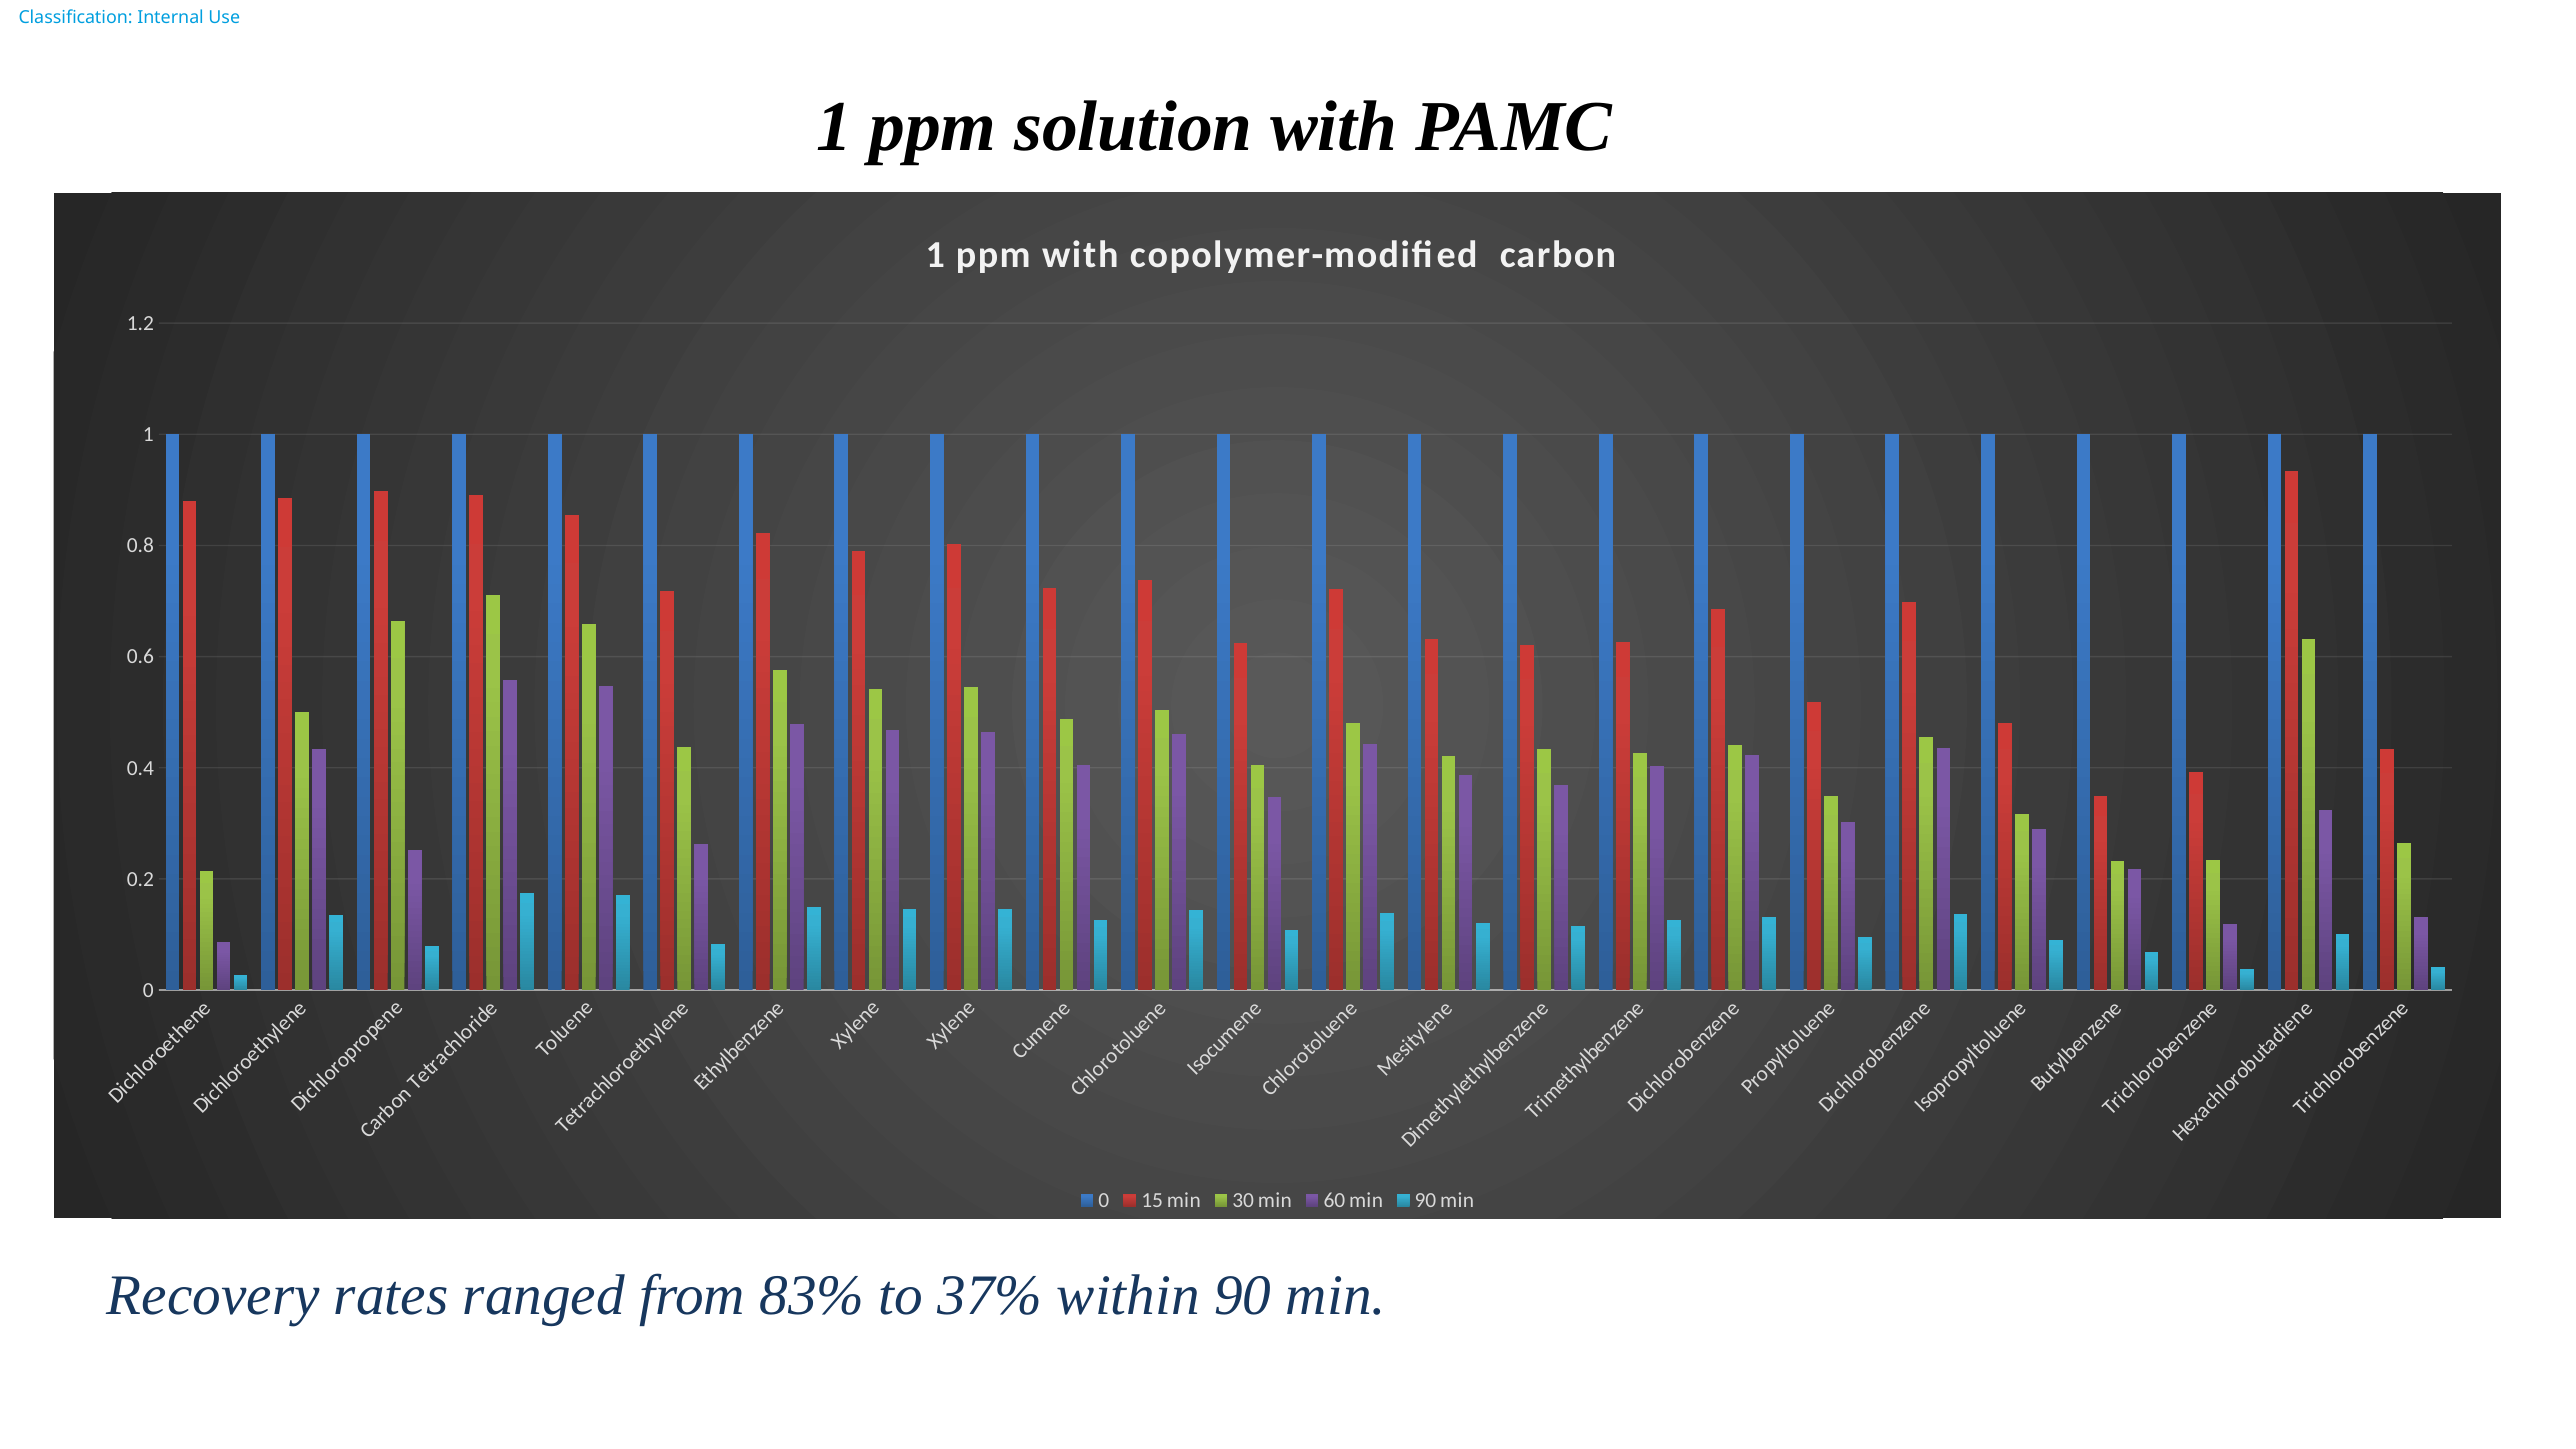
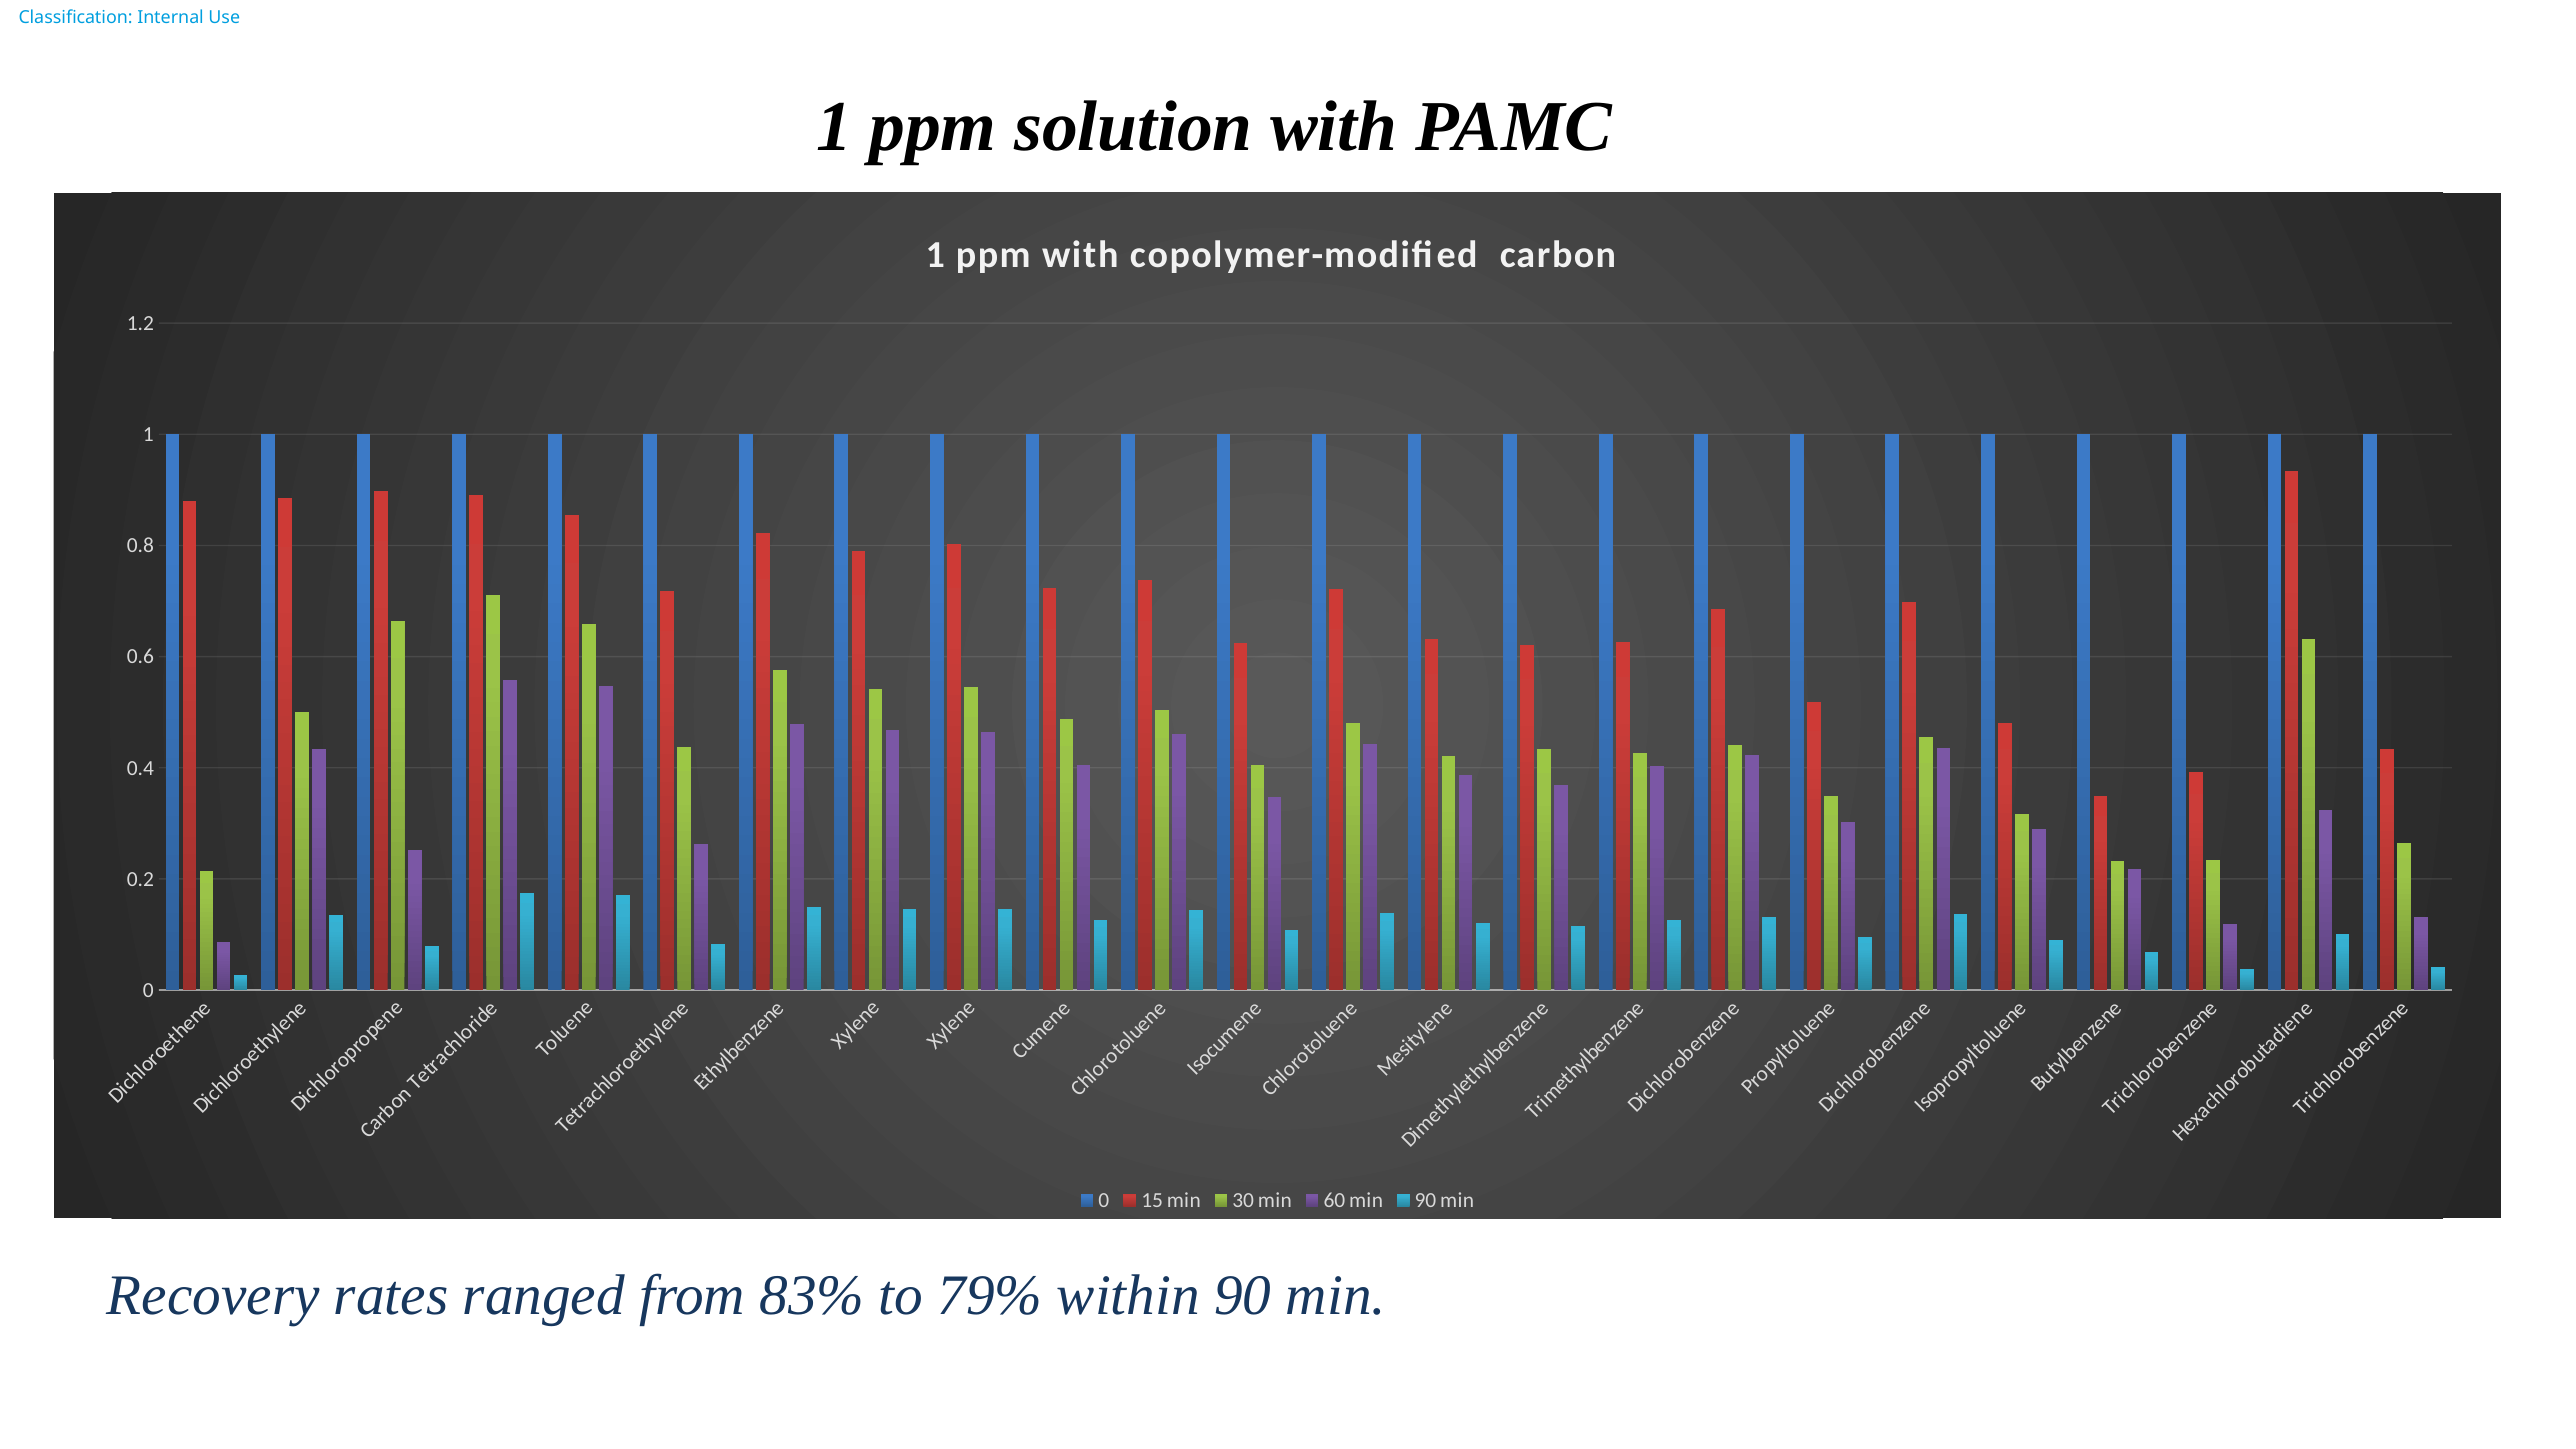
37%: 37% -> 79%
